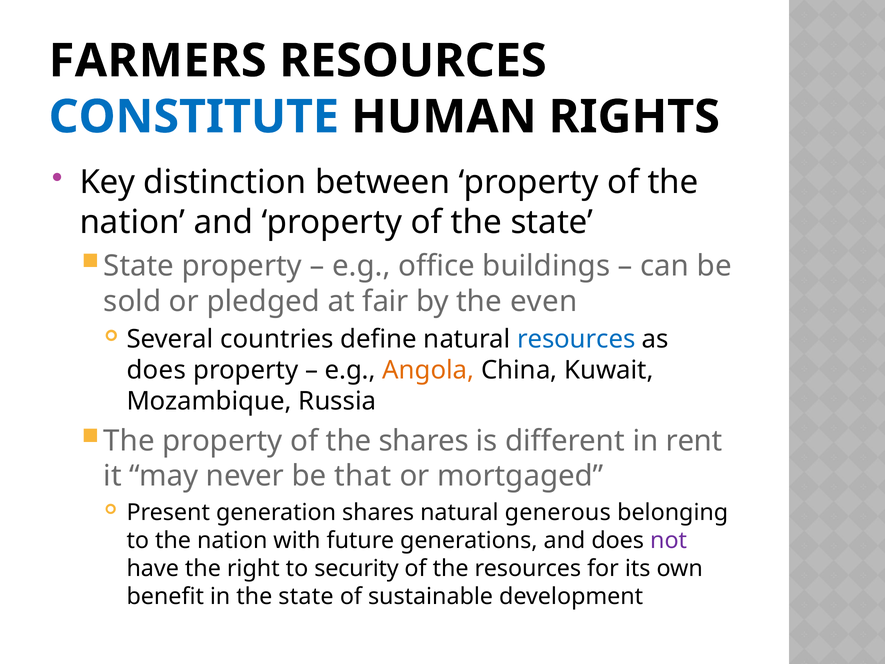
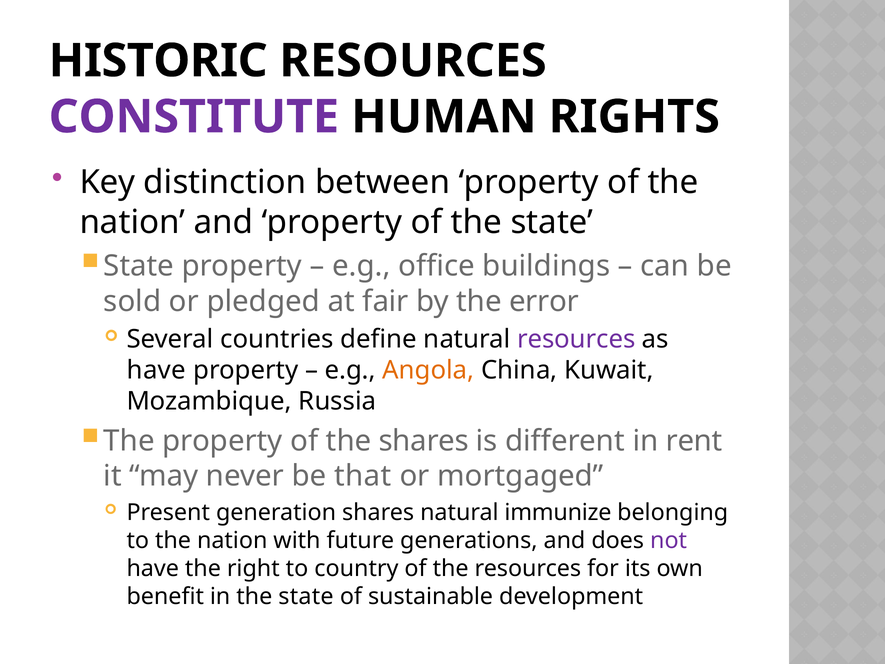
FARMERS: FARMERS -> HISTORIC
CONSTITUTE colour: blue -> purple
even: even -> error
resources at (576, 339) colour: blue -> purple
does at (156, 370): does -> have
generous: generous -> immunize
security: security -> country
